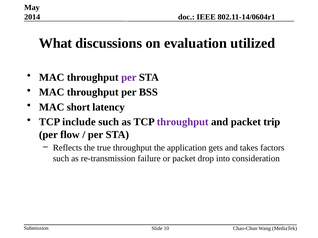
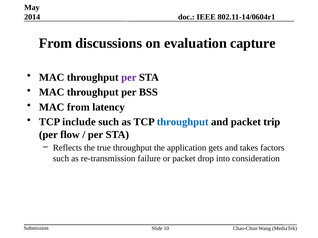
What at (55, 43): What -> From
utilized: utilized -> capture
MAC short: short -> from
throughput at (183, 122) colour: purple -> blue
